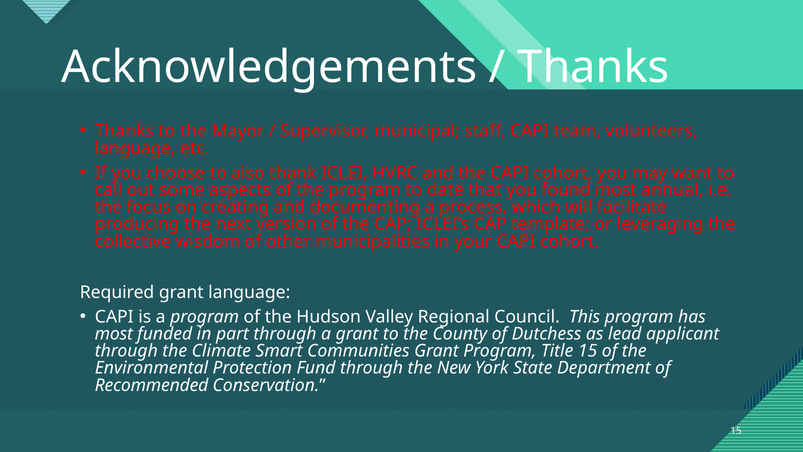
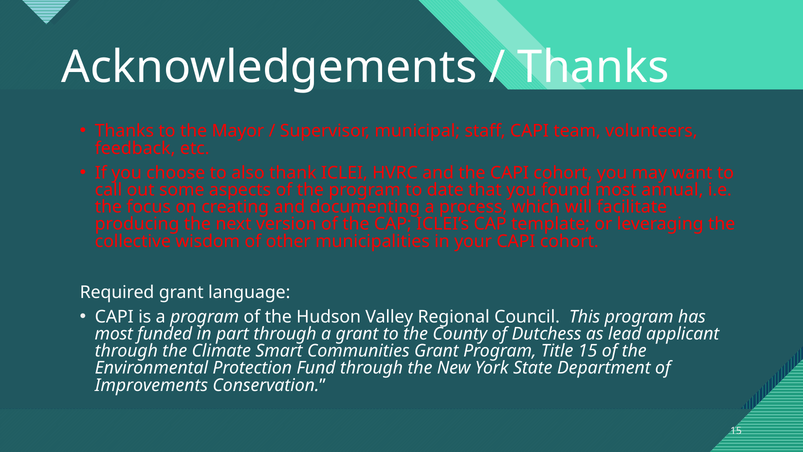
language at (135, 148): language -> feedback
Recommended: Recommended -> Improvements
